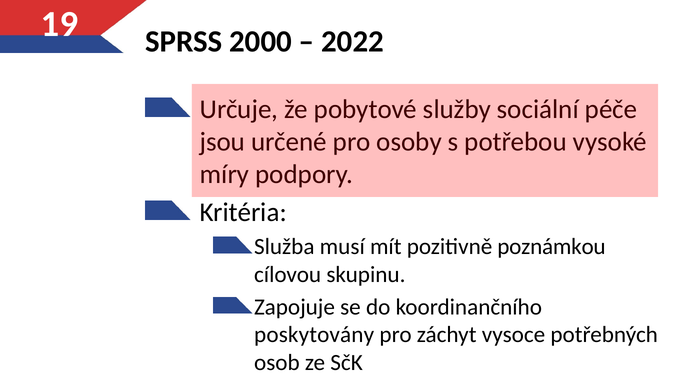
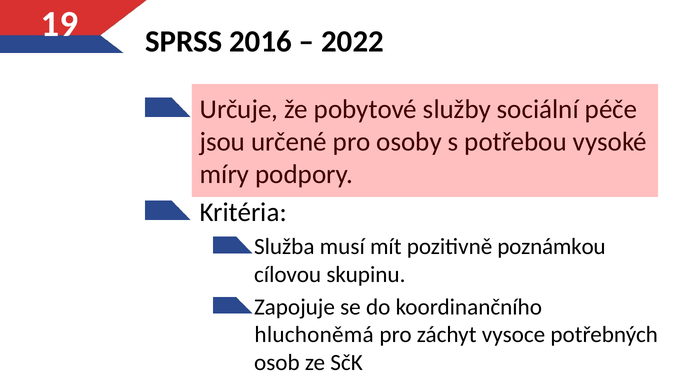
2000: 2000 -> 2016
poskytovány: poskytovány -> hluchoněmá
